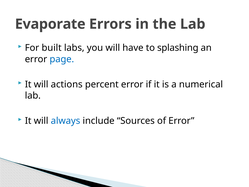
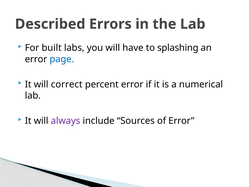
Evaporate: Evaporate -> Described
actions: actions -> correct
always colour: blue -> purple
